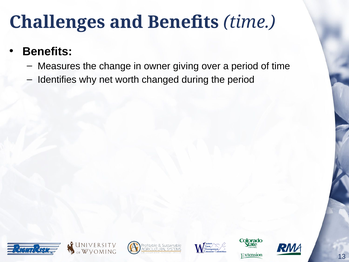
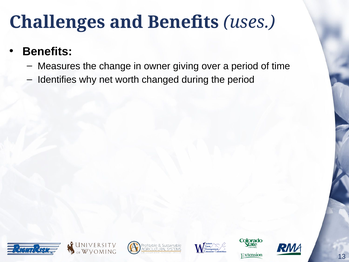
Benefits time: time -> uses
